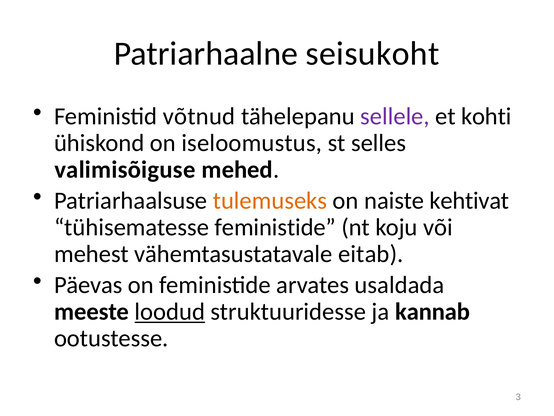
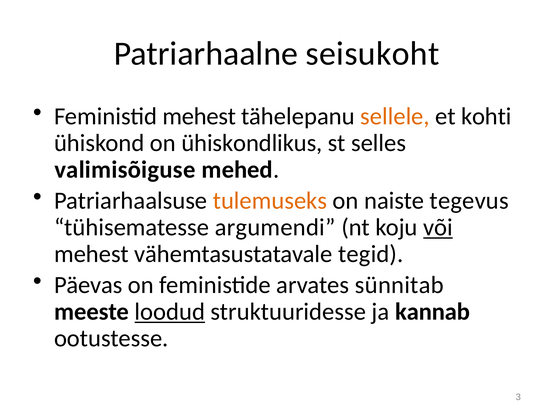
Feministid võtnud: võtnud -> mehest
sellele colour: purple -> orange
iseloomustus: iseloomustus -> ühiskondlikus
kehtivat: kehtivat -> tegevus
tühisematesse feministide: feministide -> argumendi
või underline: none -> present
eitab: eitab -> tegid
usaldada: usaldada -> sünnitab
